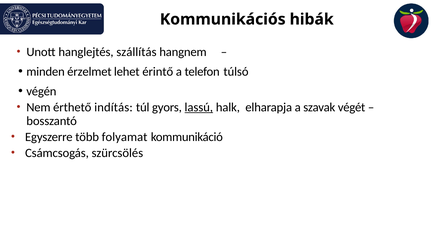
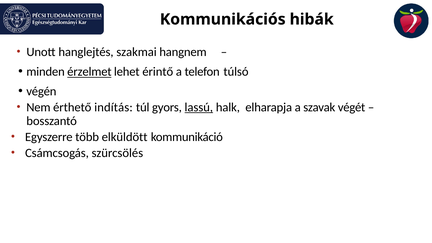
szállítás: szállítás -> szakmai
érzelmet underline: none -> present
folyamat: folyamat -> elküldött
